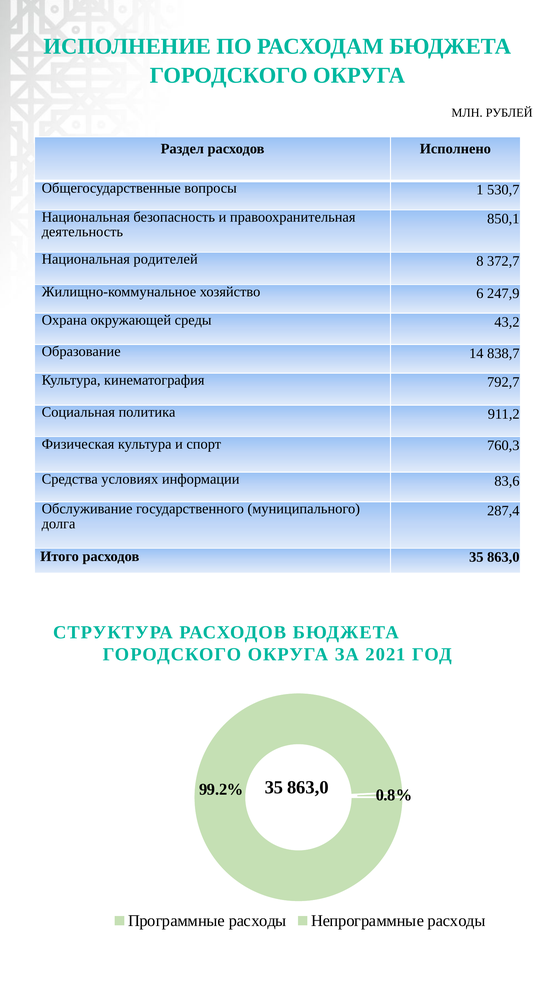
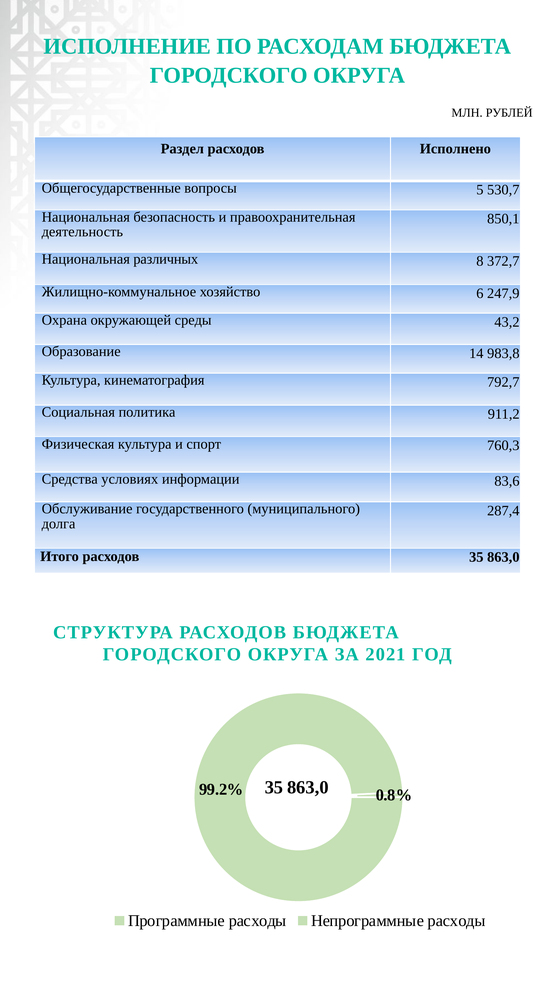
1: 1 -> 5
родителей: родителей -> различных
838,7: 838,7 -> 983,8
